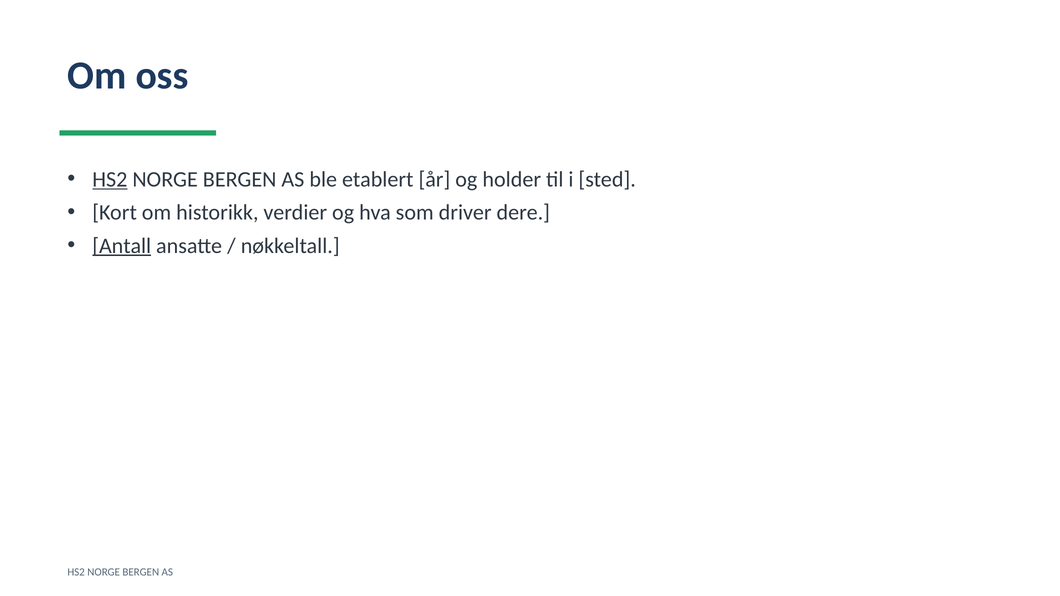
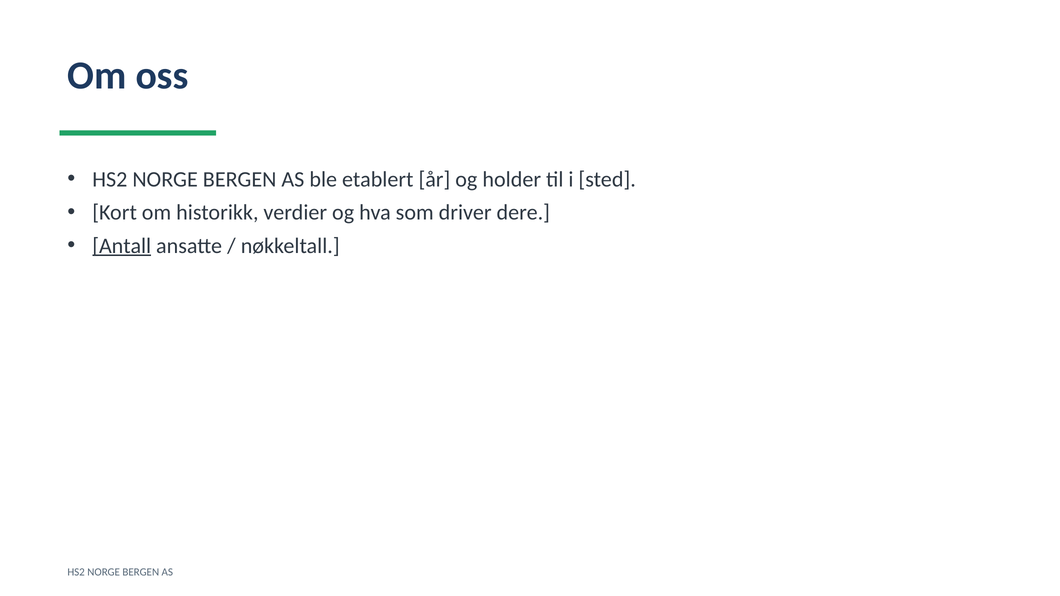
HS2 at (110, 180) underline: present -> none
